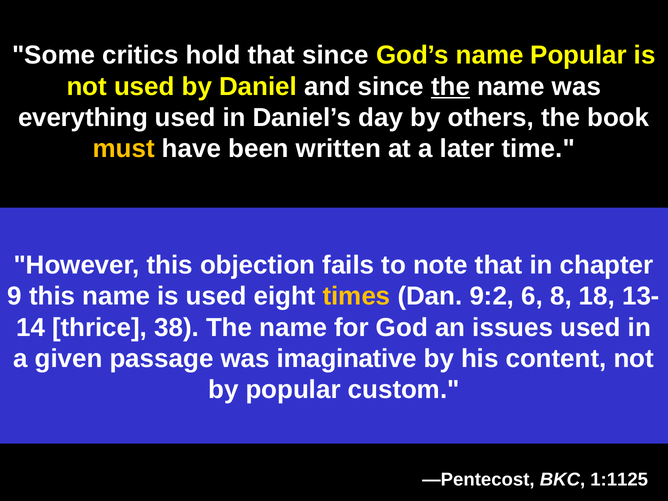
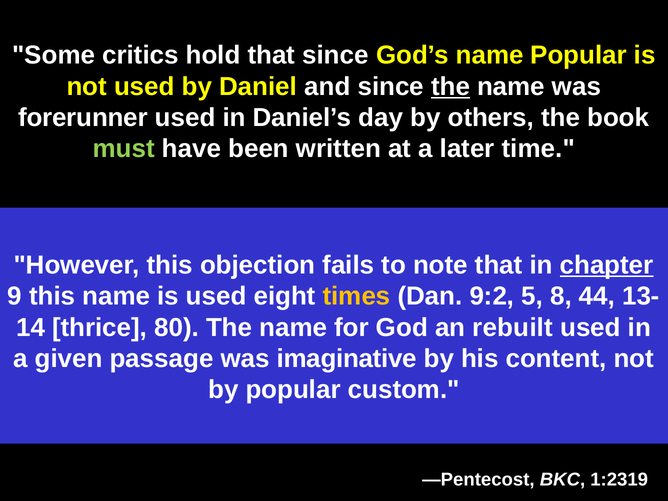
everything: everything -> forerunner
must colour: yellow -> light green
chapter underline: none -> present
6: 6 -> 5
18: 18 -> 44
38: 38 -> 80
issues: issues -> rebuilt
1:1125: 1:1125 -> 1:2319
